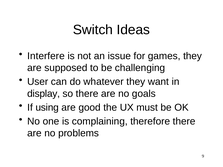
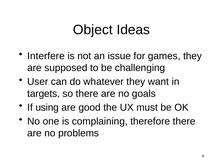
Switch: Switch -> Object
display: display -> targets
